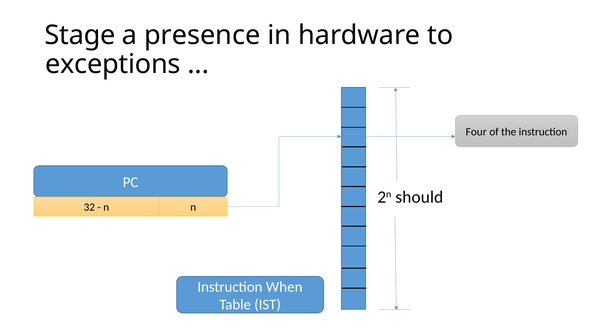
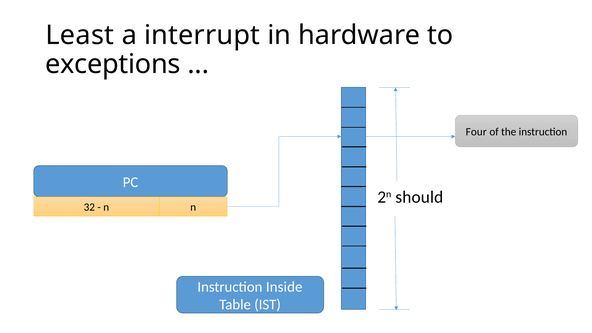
Stage: Stage -> Least
presence: presence -> interrupt
When: When -> Inside
